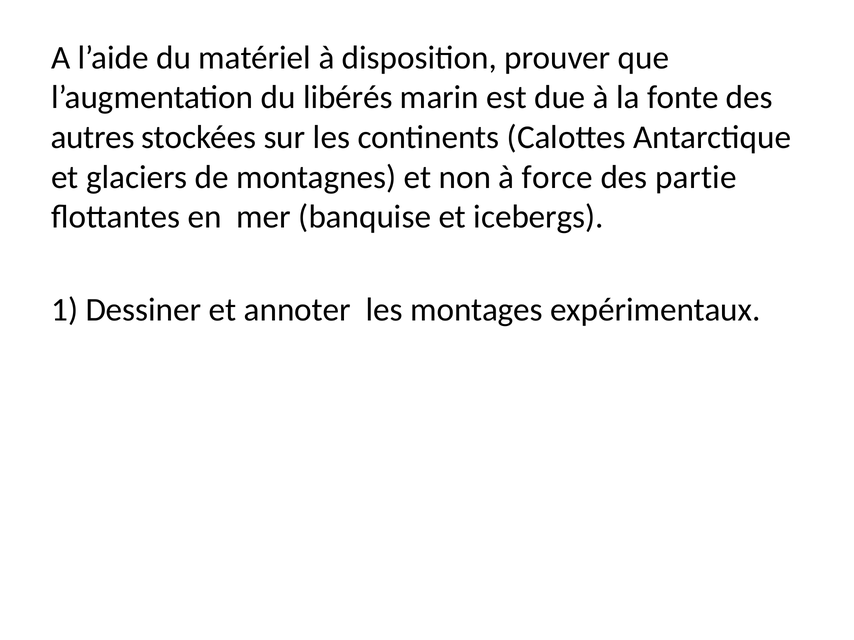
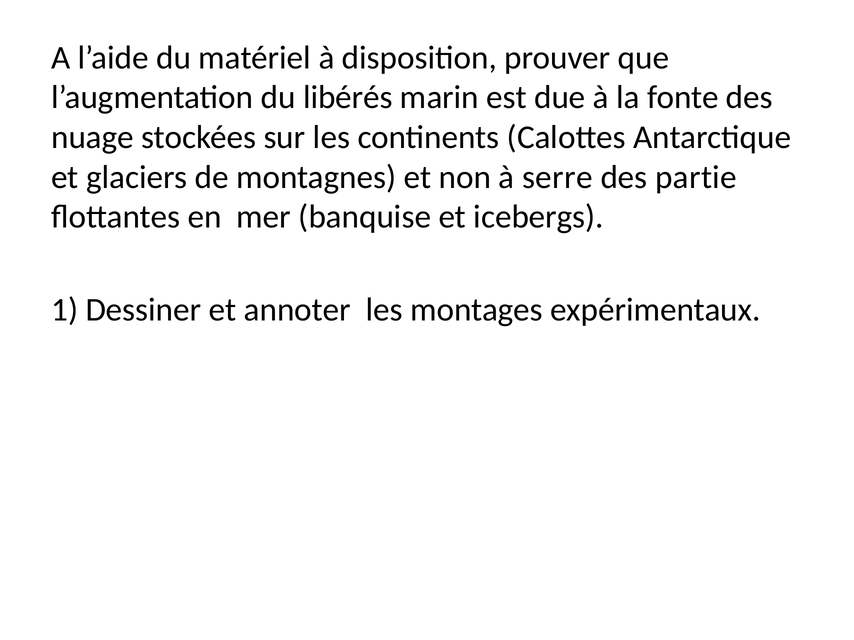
autres: autres -> nuage
force: force -> serre
